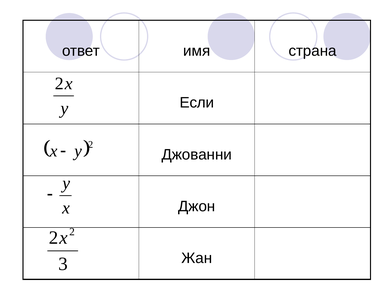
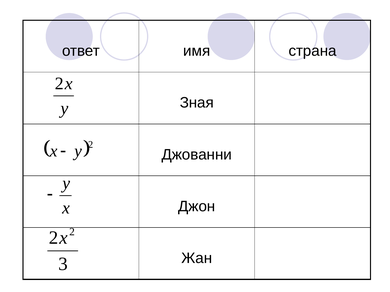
Если: Если -> Зная
